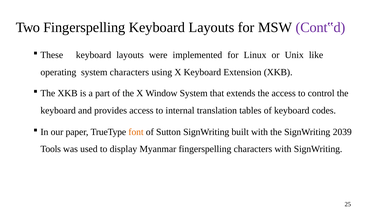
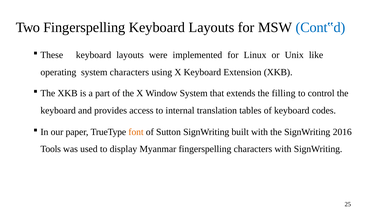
Cont‟d colour: purple -> blue
the access: access -> filling
2039: 2039 -> 2016
